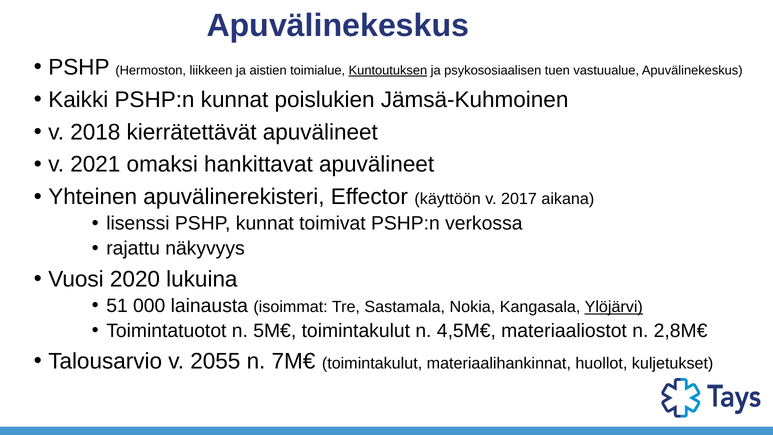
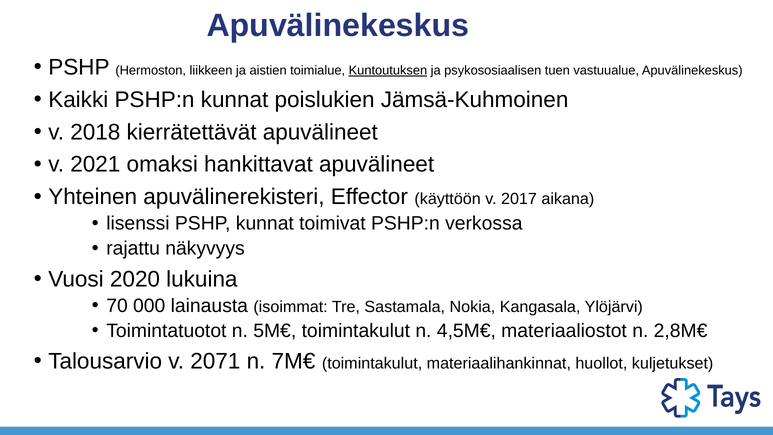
51: 51 -> 70
Ylöjärvi underline: present -> none
2055: 2055 -> 2071
